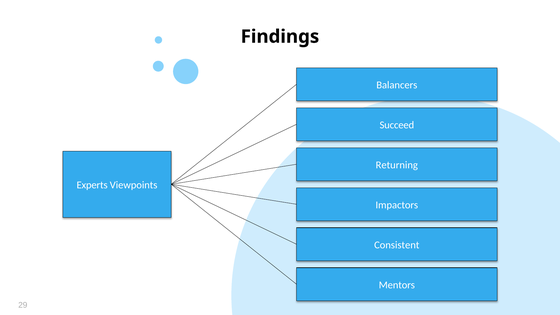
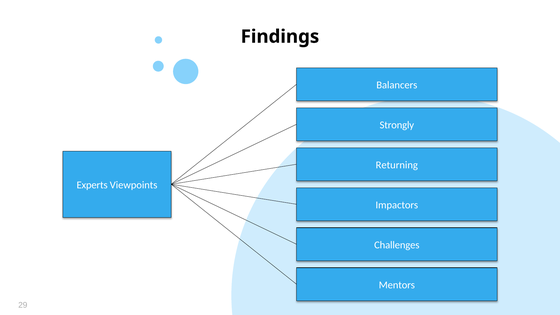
Succeed: Succeed -> Strongly
Consistent: Consistent -> Challenges
